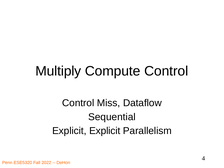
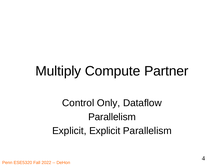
Compute Control: Control -> Partner
Miss: Miss -> Only
Sequential at (112, 117): Sequential -> Parallelism
